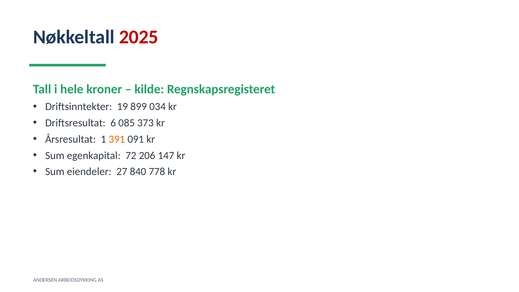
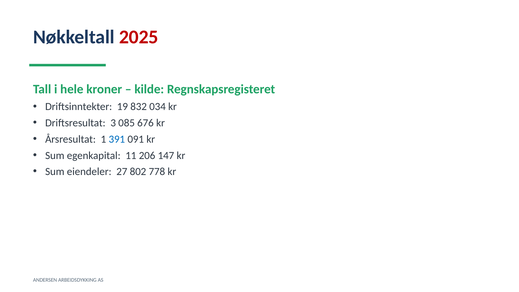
899: 899 -> 832
6: 6 -> 3
373: 373 -> 676
391 colour: orange -> blue
72: 72 -> 11
840: 840 -> 802
